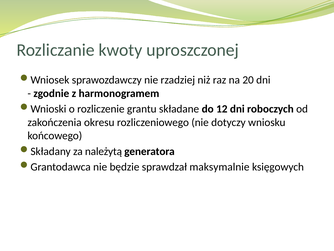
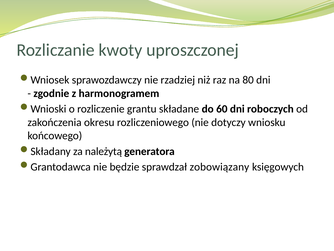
20: 20 -> 80
12: 12 -> 60
maksymalnie: maksymalnie -> zobowiązany
